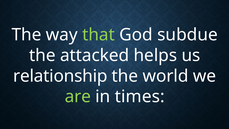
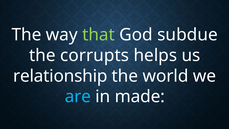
attacked: attacked -> corrupts
are colour: light green -> light blue
times: times -> made
